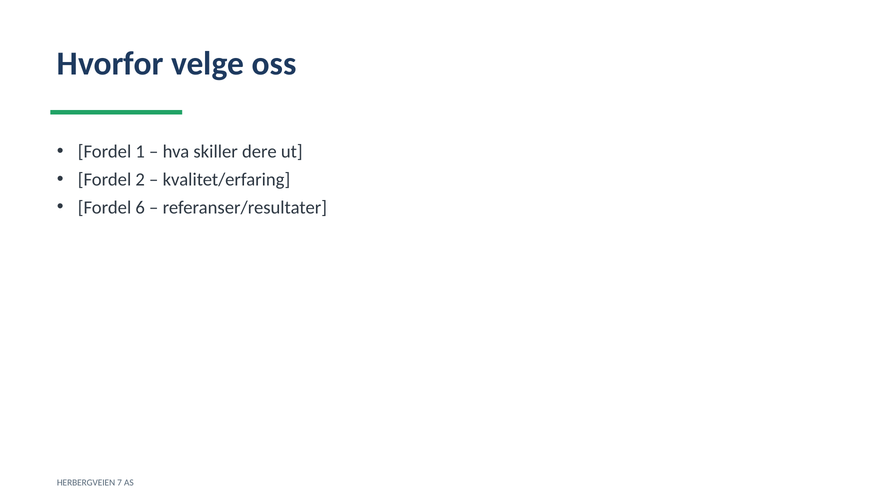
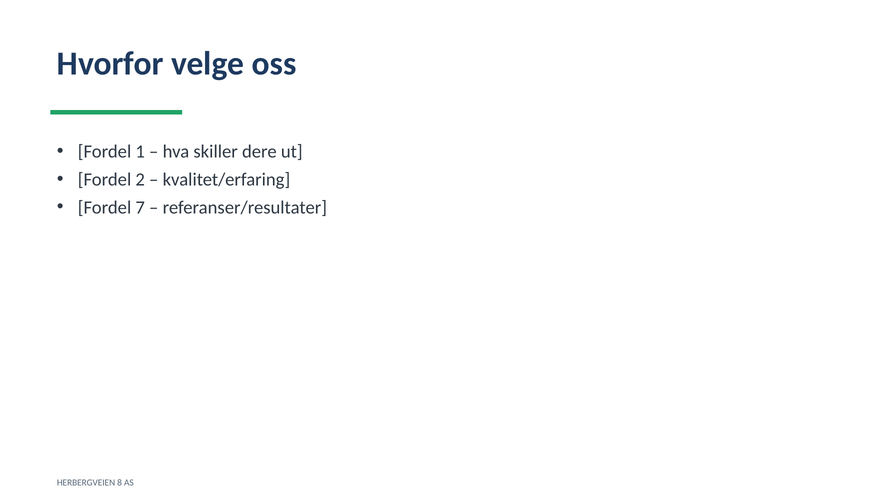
6: 6 -> 7
7: 7 -> 8
